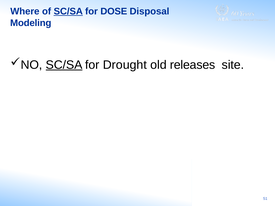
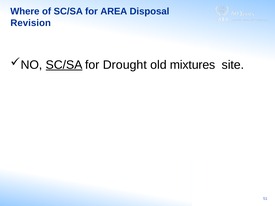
SC/SA at (68, 11) underline: present -> none
DOSE: DOSE -> AREA
Modeling: Modeling -> Revision
releases: releases -> mixtures
